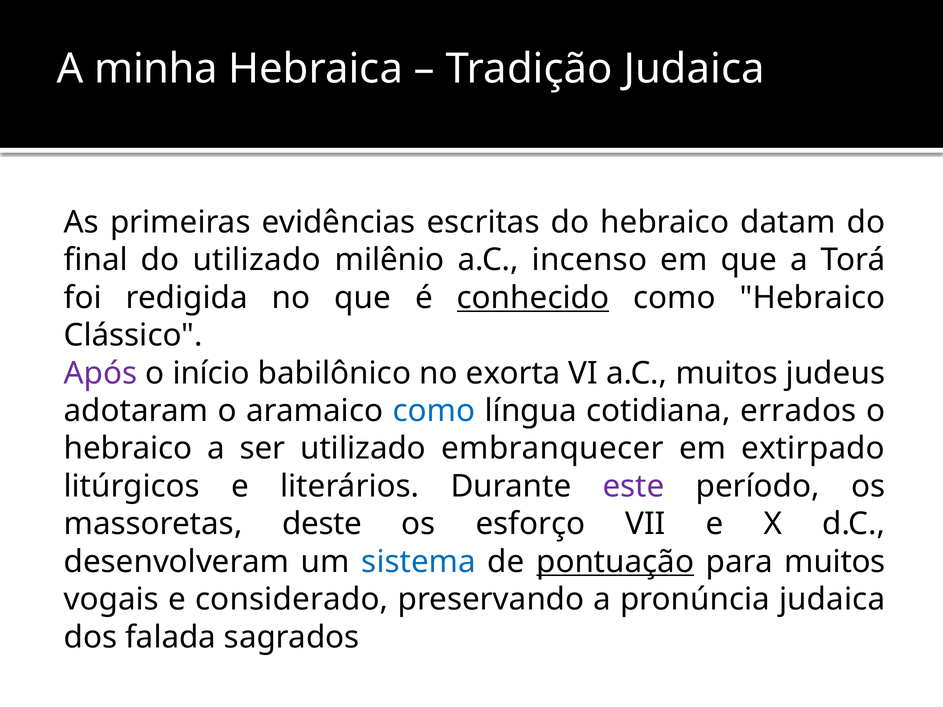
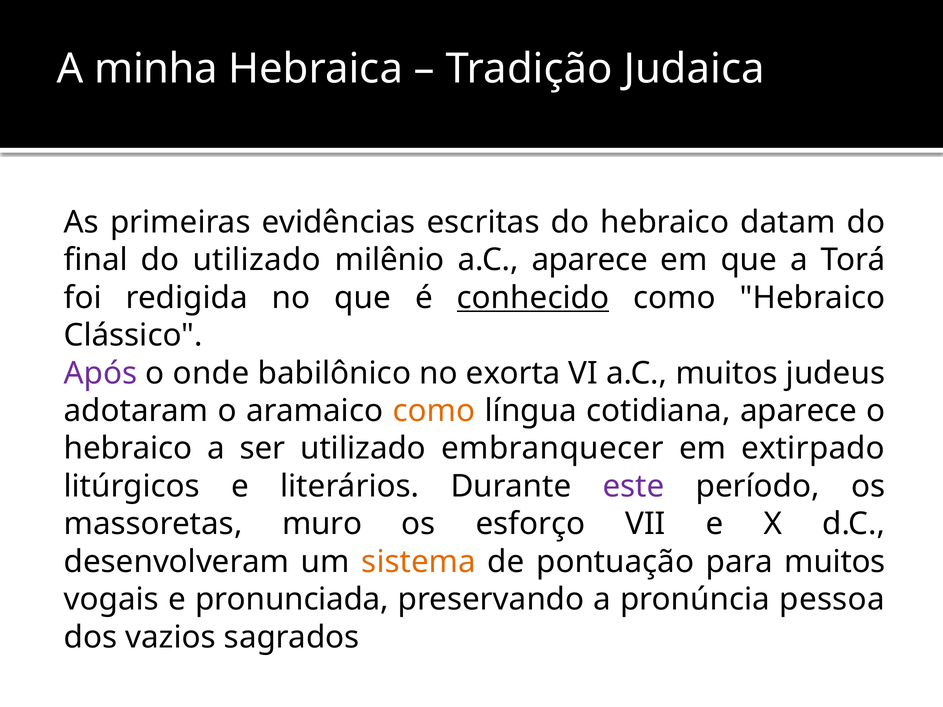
a.C incenso: incenso -> aparece
início: início -> onde
como at (434, 411) colour: blue -> orange
cotidiana errados: errados -> aparece
deste: deste -> muro
sistema colour: blue -> orange
pontuação underline: present -> none
considerado: considerado -> pronunciada
pronúncia judaica: judaica -> pessoa
falada: falada -> vazios
